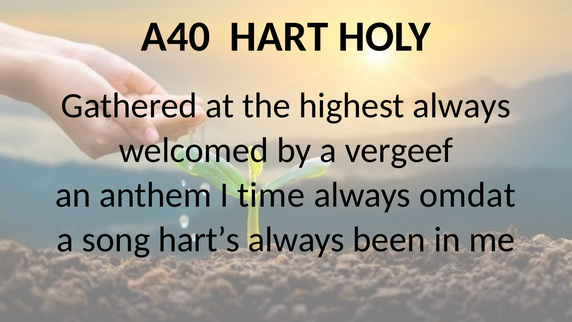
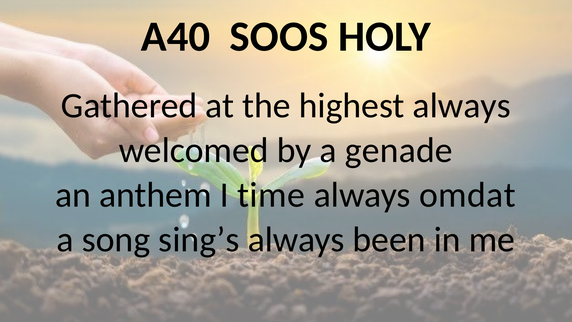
HART: HART -> SOOS
vergeef: vergeef -> genade
hart’s: hart’s -> sing’s
